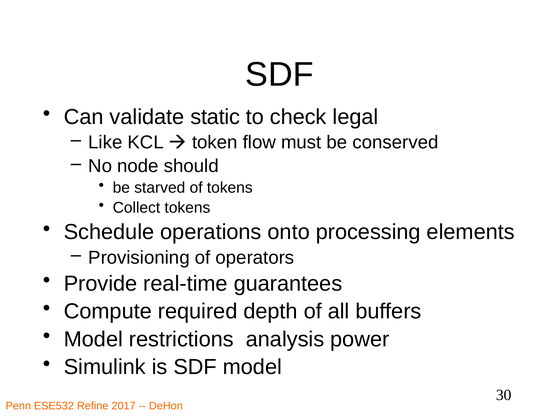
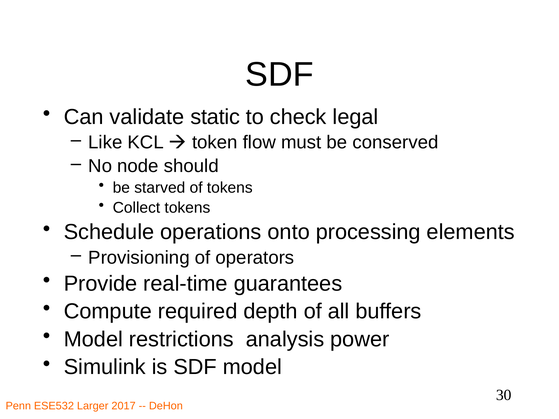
Refine: Refine -> Larger
